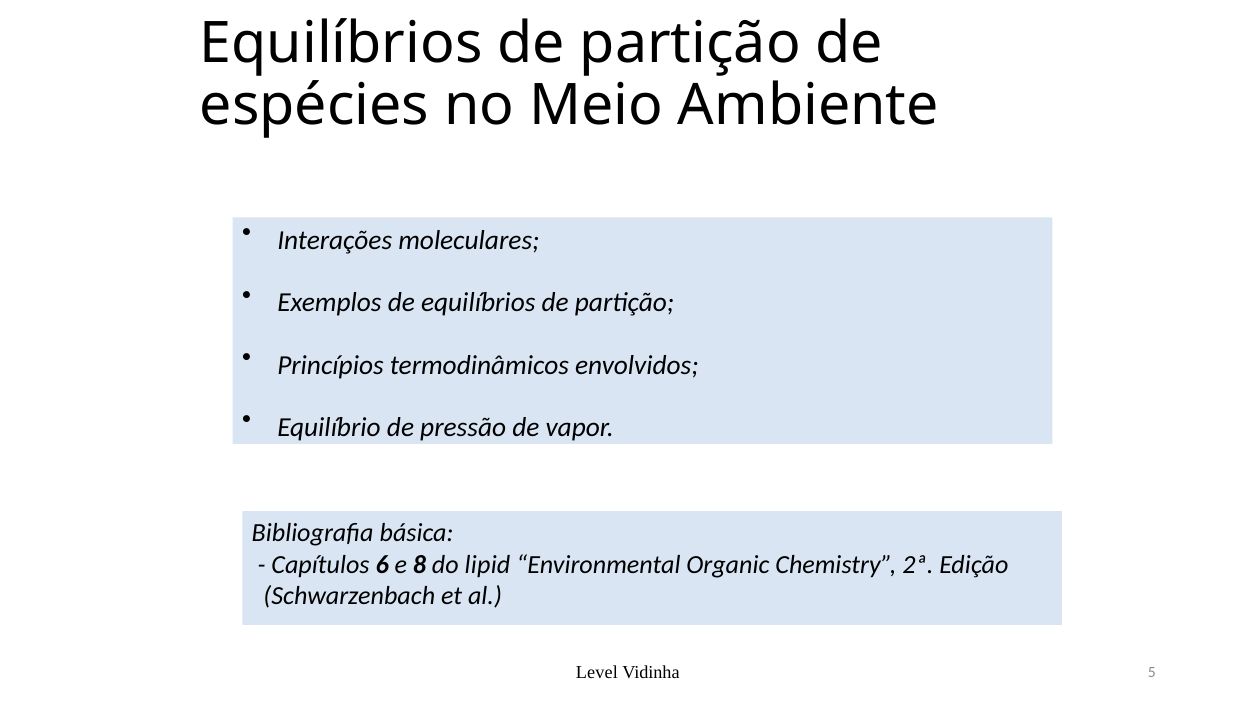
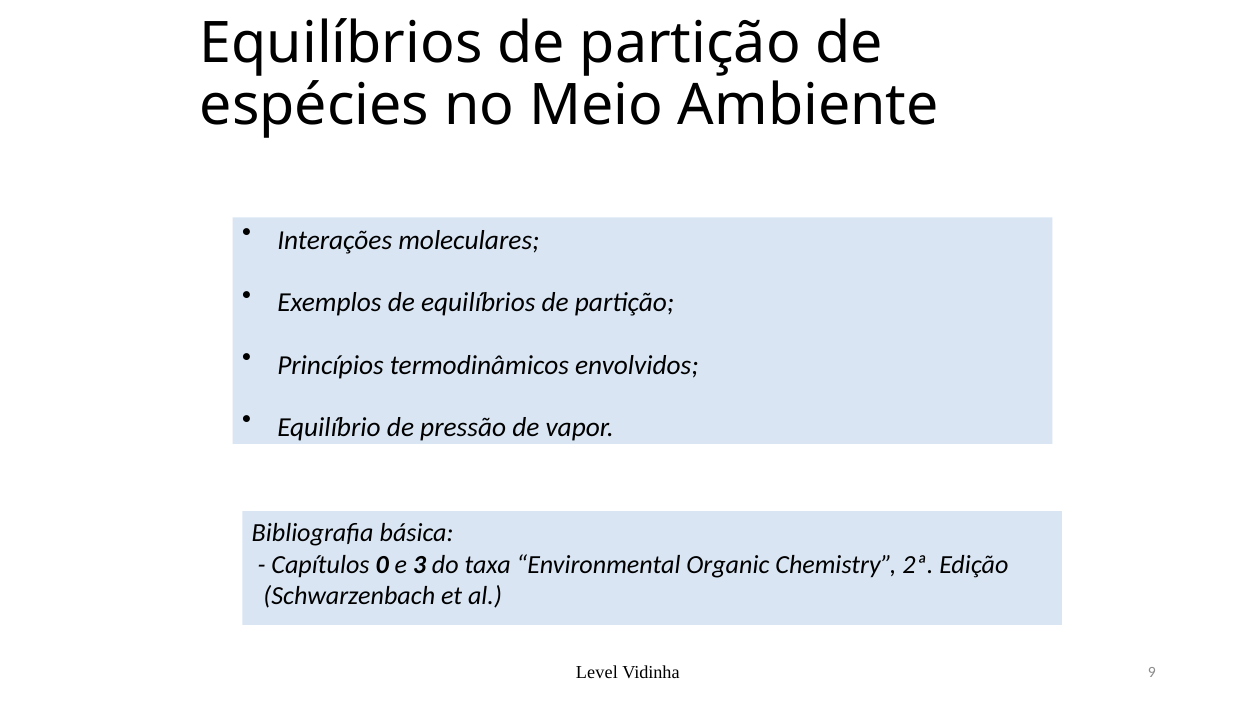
6: 6 -> 0
8: 8 -> 3
lipid: lipid -> taxa
5: 5 -> 9
